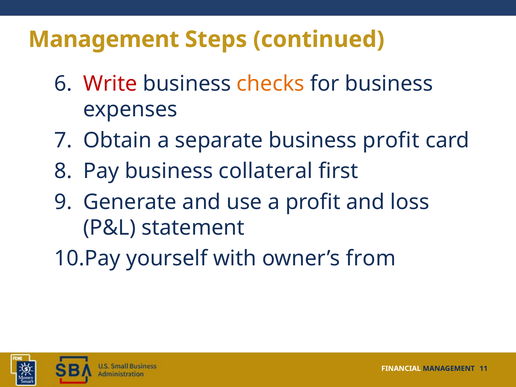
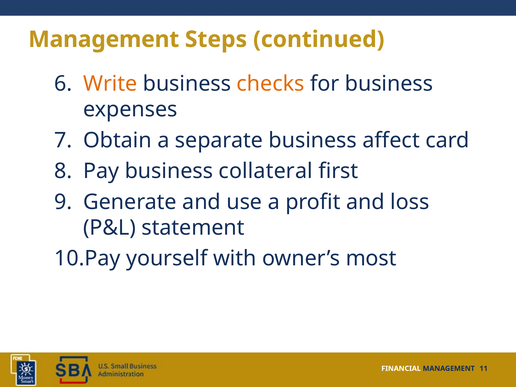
Write colour: red -> orange
business profit: profit -> affect
from: from -> most
